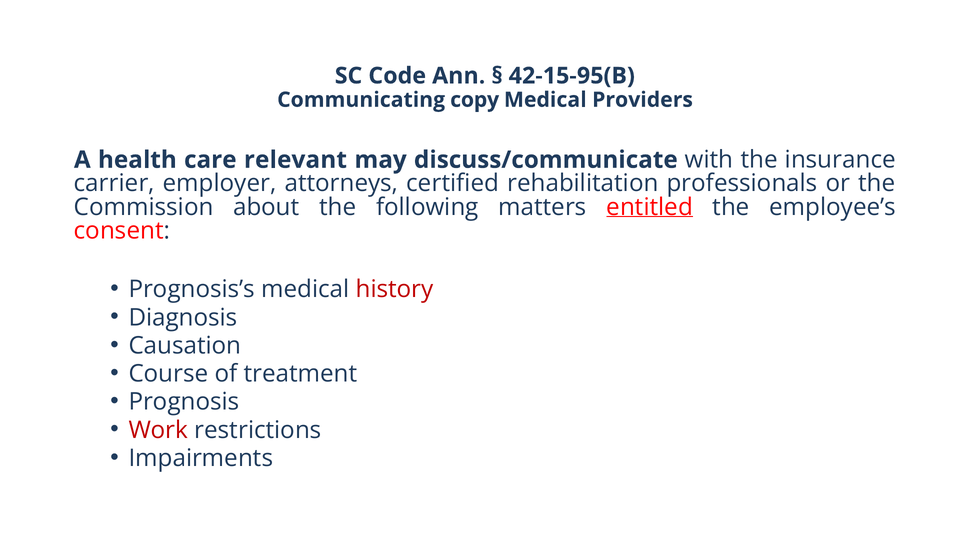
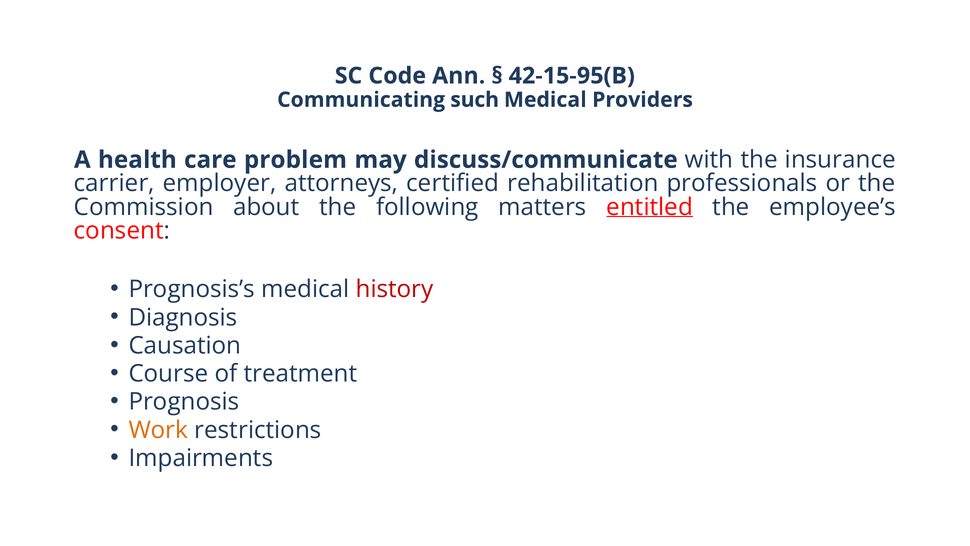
copy: copy -> such
relevant: relevant -> problem
Work colour: red -> orange
